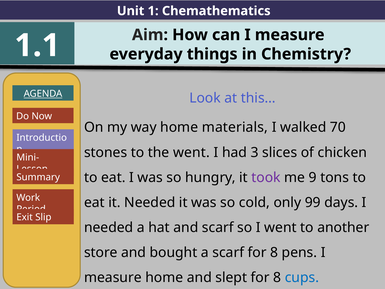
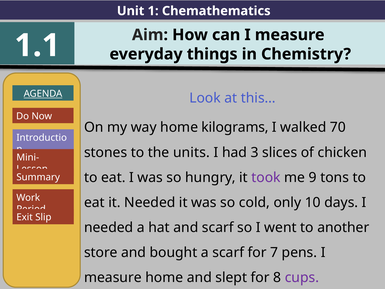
materials: materials -> kilograms
the went: went -> units
99: 99 -> 10
scarf for 8: 8 -> 7
cups colour: blue -> purple
